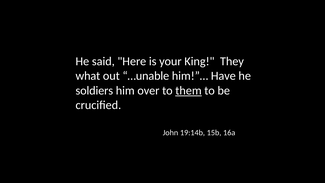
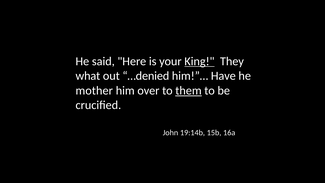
King underline: none -> present
…unable: …unable -> …denied
soldiers: soldiers -> mother
